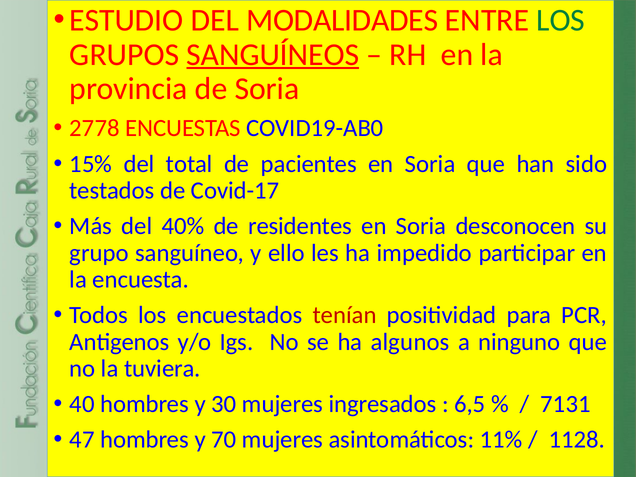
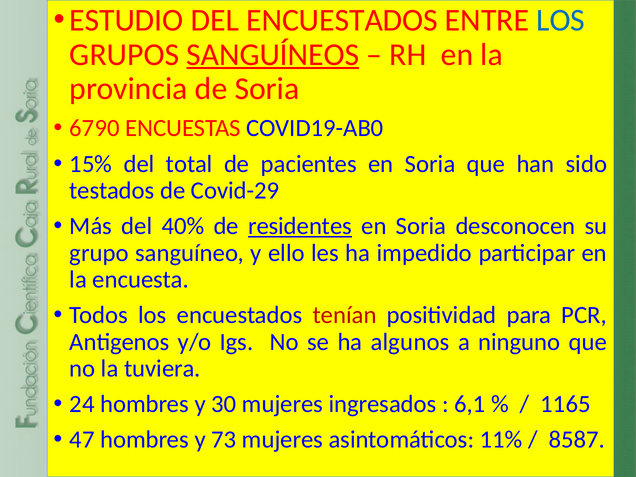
DEL MODALIDADES: MODALIDADES -> ENCUESTADOS
LOS at (561, 20) colour: green -> blue
2778: 2778 -> 6790
Covid-17: Covid-17 -> Covid-29
residentes underline: none -> present
40: 40 -> 24
6,5: 6,5 -> 6,1
7131: 7131 -> 1165
70: 70 -> 73
1128: 1128 -> 8587
